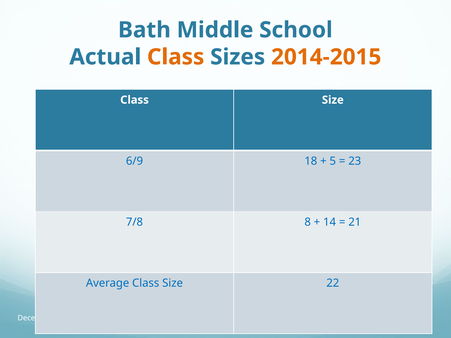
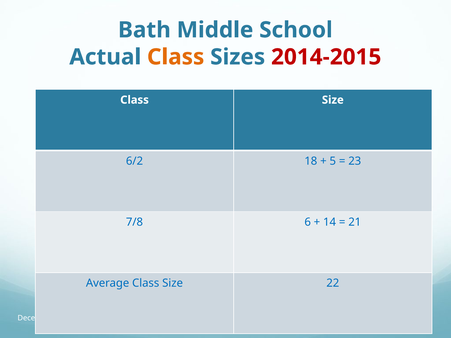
2014-2015 colour: orange -> red
6/9: 6/9 -> 6/2
8: 8 -> 6
